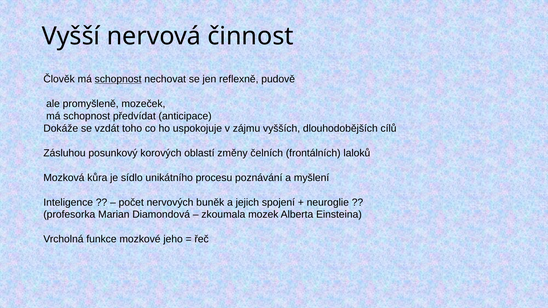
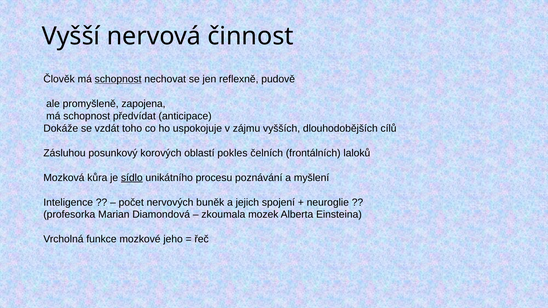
mozeček: mozeček -> zapojena
změny: změny -> pokles
sídlo underline: none -> present
